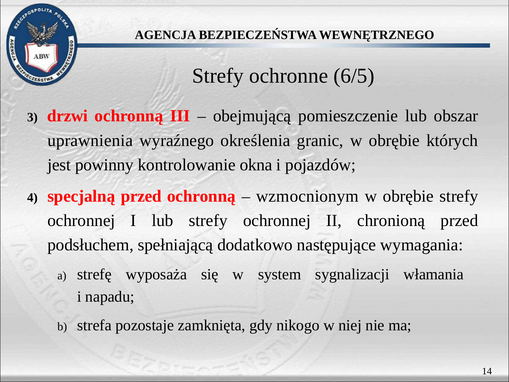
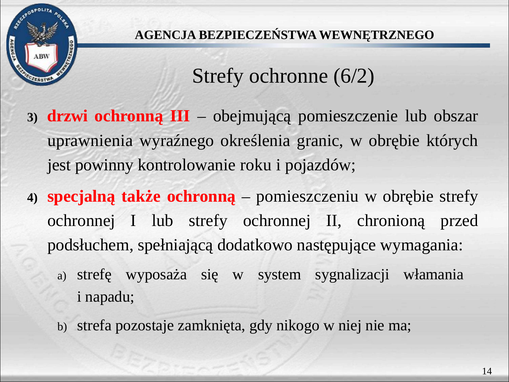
6/5: 6/5 -> 6/2
okna: okna -> roku
specjalną przed: przed -> także
wzmocnionym: wzmocnionym -> pomieszczeniu
